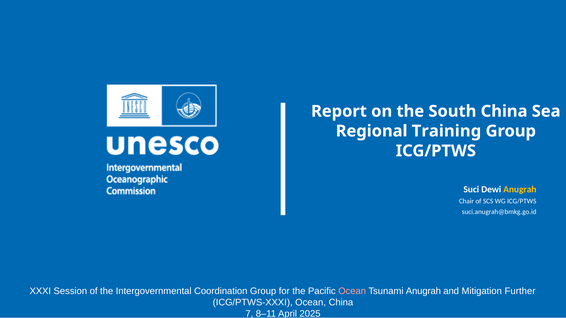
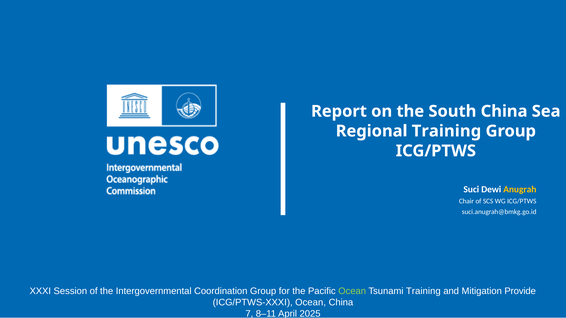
Ocean at (352, 291) colour: pink -> light green
Tsunami Anugrah: Anugrah -> Training
Further: Further -> Provide
